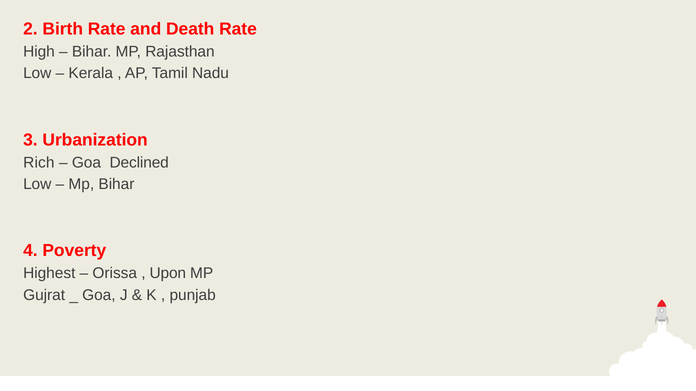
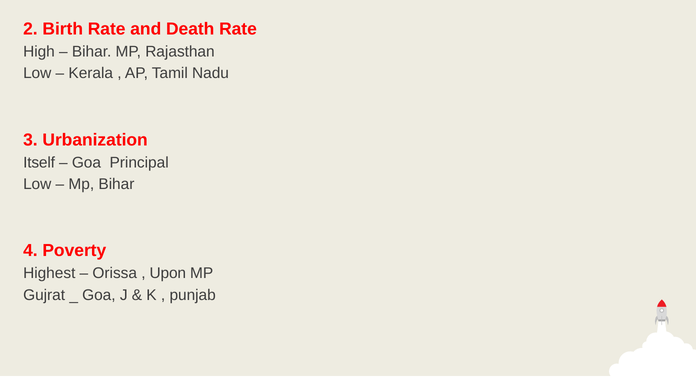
Rich: Rich -> Itself
Declined: Declined -> Principal
